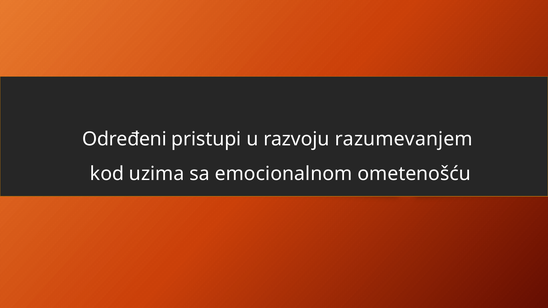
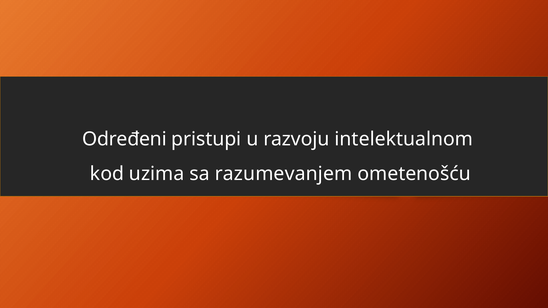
razumevanjem: razumevanjem -> intelektualnom
emocionalnom: emocionalnom -> razumevanjem
